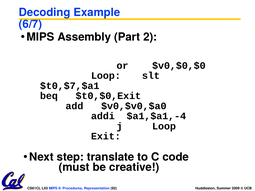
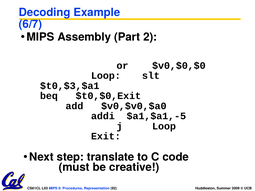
$t0,$7,$a1: $t0,$7,$a1 -> $t0,$3,$a1
$a1,$a1,-4: $a1,$a1,-4 -> $a1,$a1,-5
